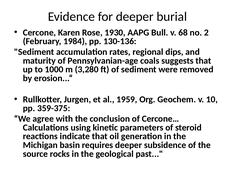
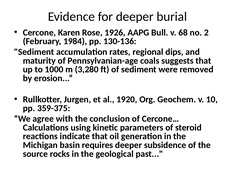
1930: 1930 -> 1926
1959: 1959 -> 1920
